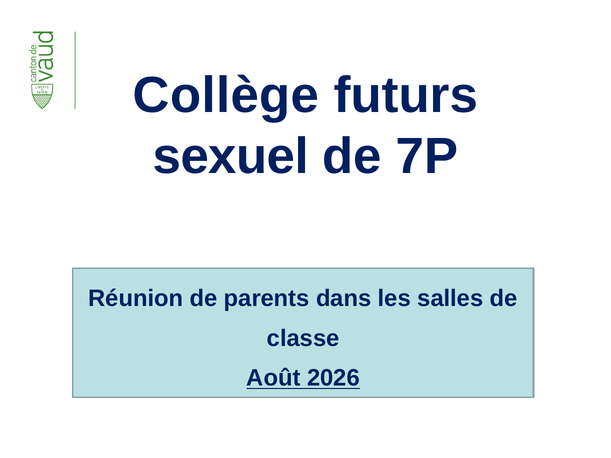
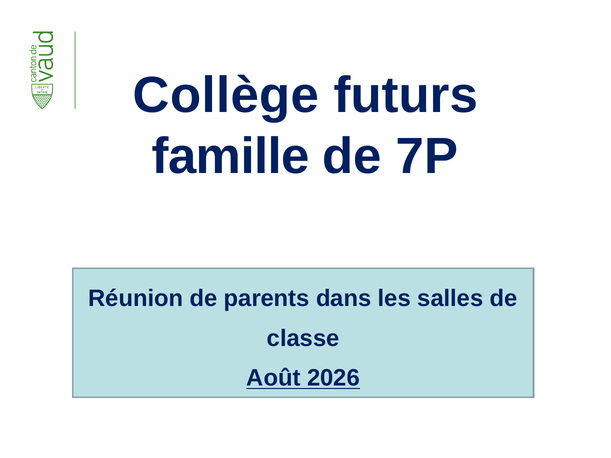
sexuel: sexuel -> famille
